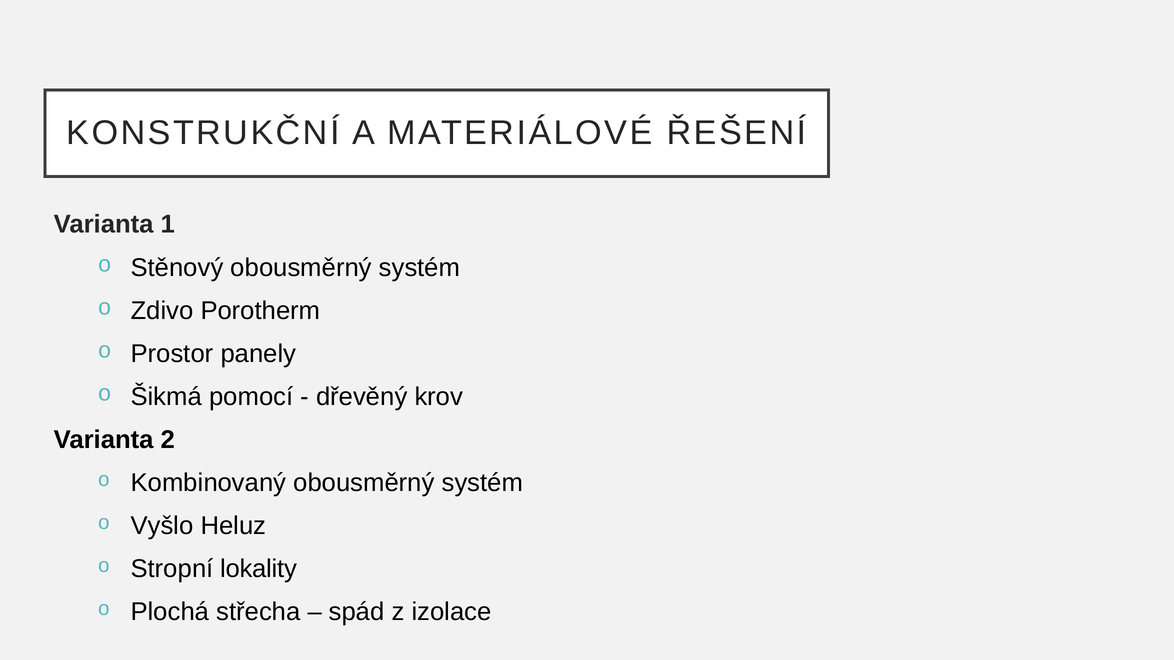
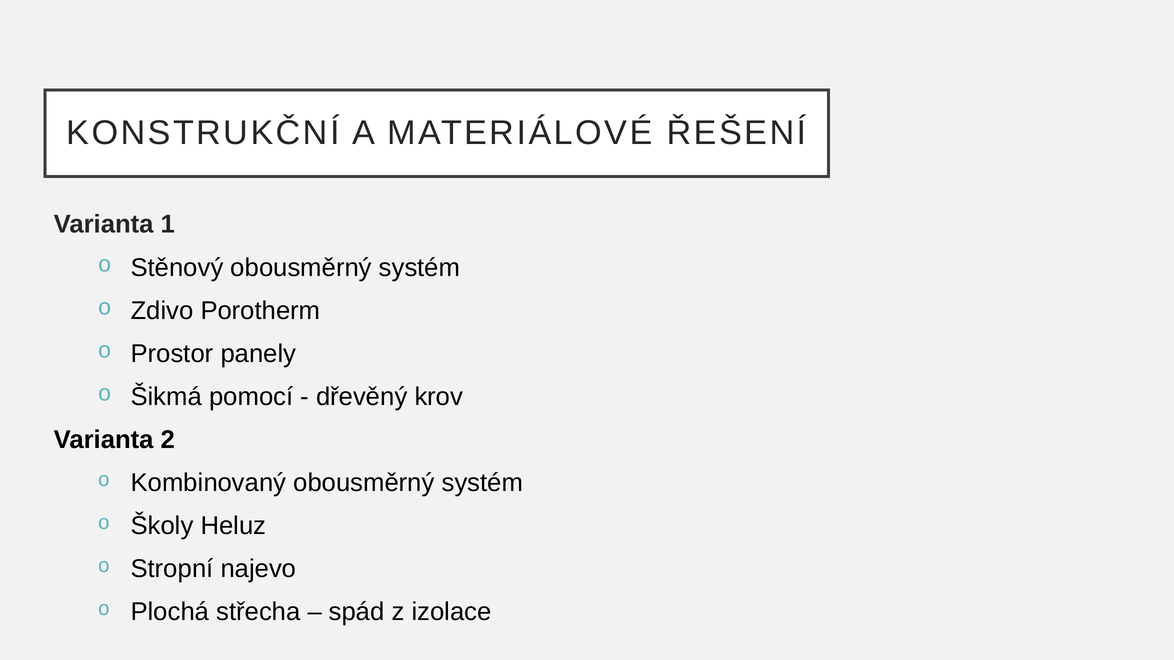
Vyšlo: Vyšlo -> Školy
lokality: lokality -> najevo
